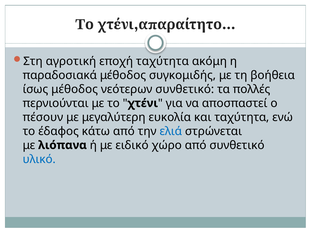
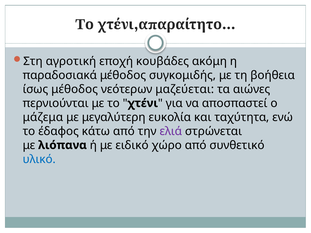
εποχή ταχύτητα: ταχύτητα -> κουβάδες
νεότερων συνθετικό: συνθετικό -> μαζεύεται
πολλές: πολλές -> αιώνες
πέσουν: πέσουν -> μάζεμα
ελιά colour: blue -> purple
